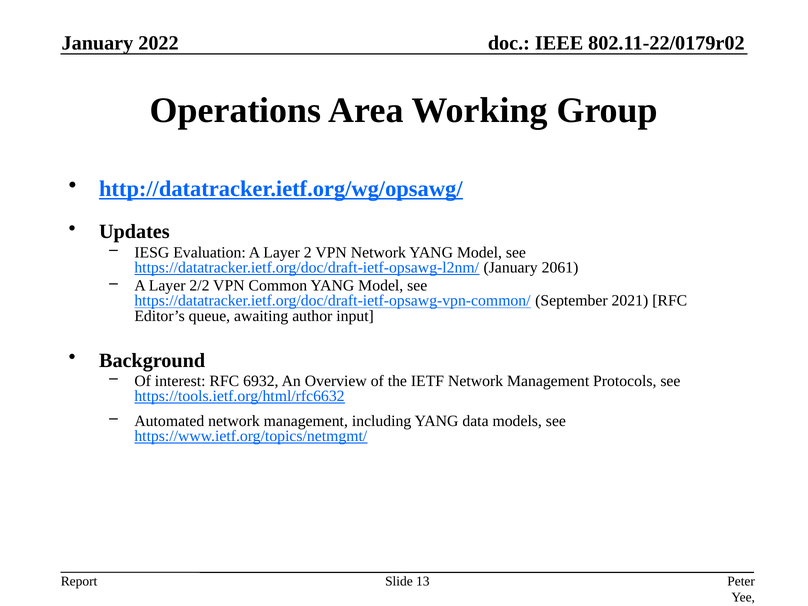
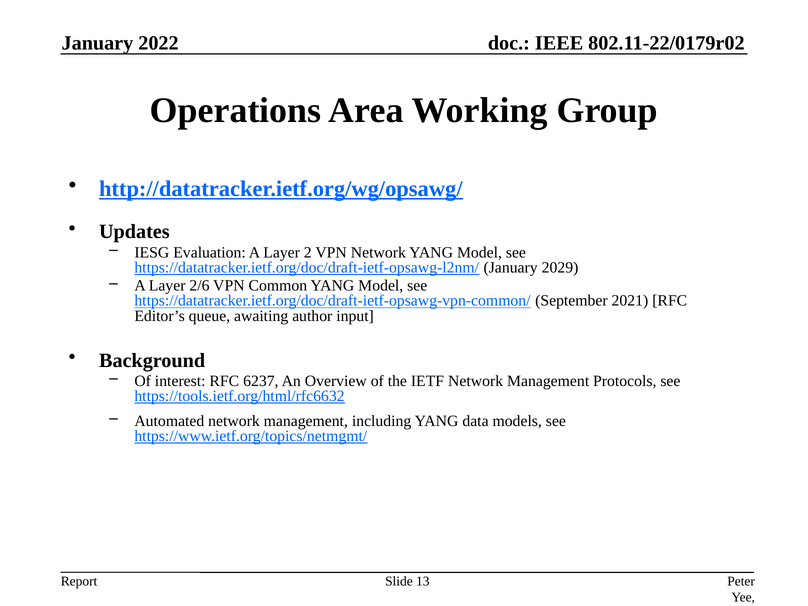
2061: 2061 -> 2029
2/2: 2/2 -> 2/6
6932: 6932 -> 6237
